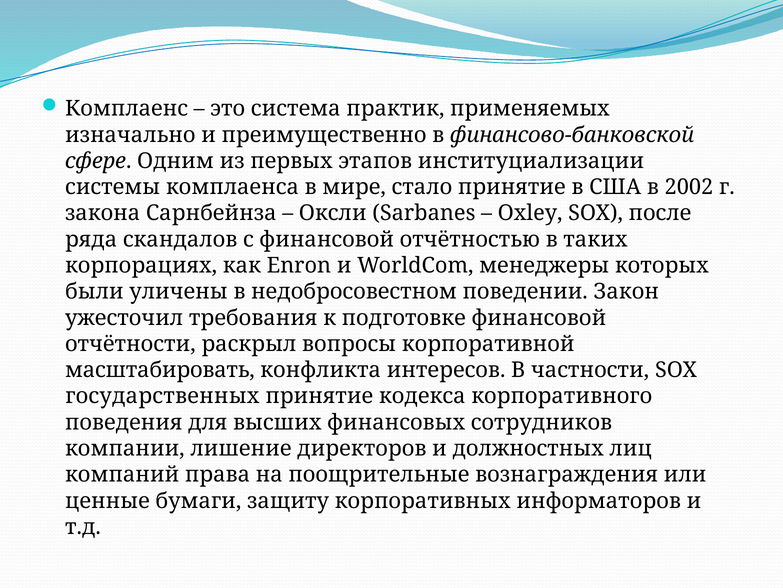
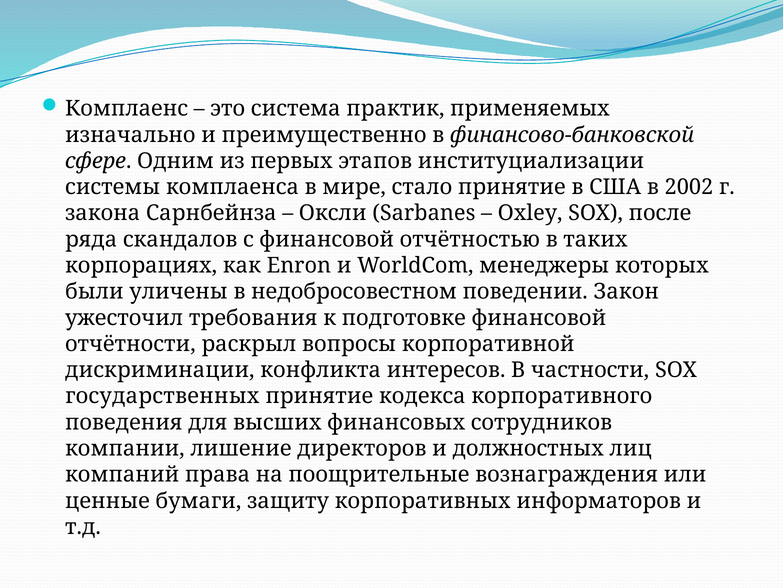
масштабировать: масштабировать -> дискриминации
